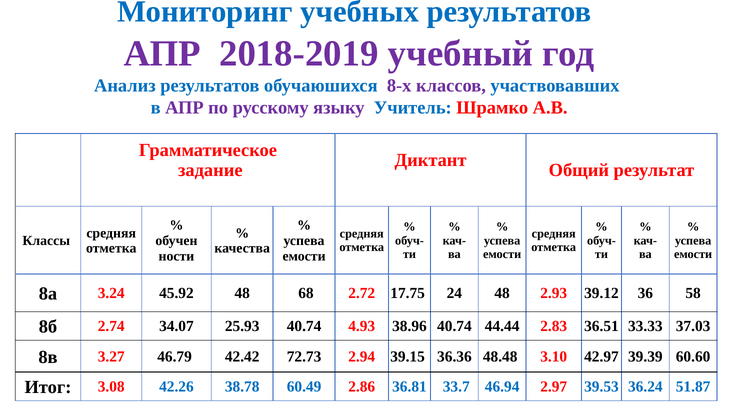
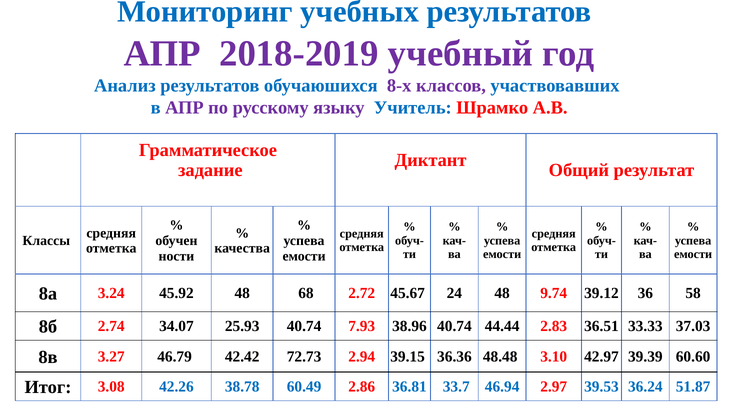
17.75: 17.75 -> 45.67
2.93: 2.93 -> 9.74
4.93: 4.93 -> 7.93
